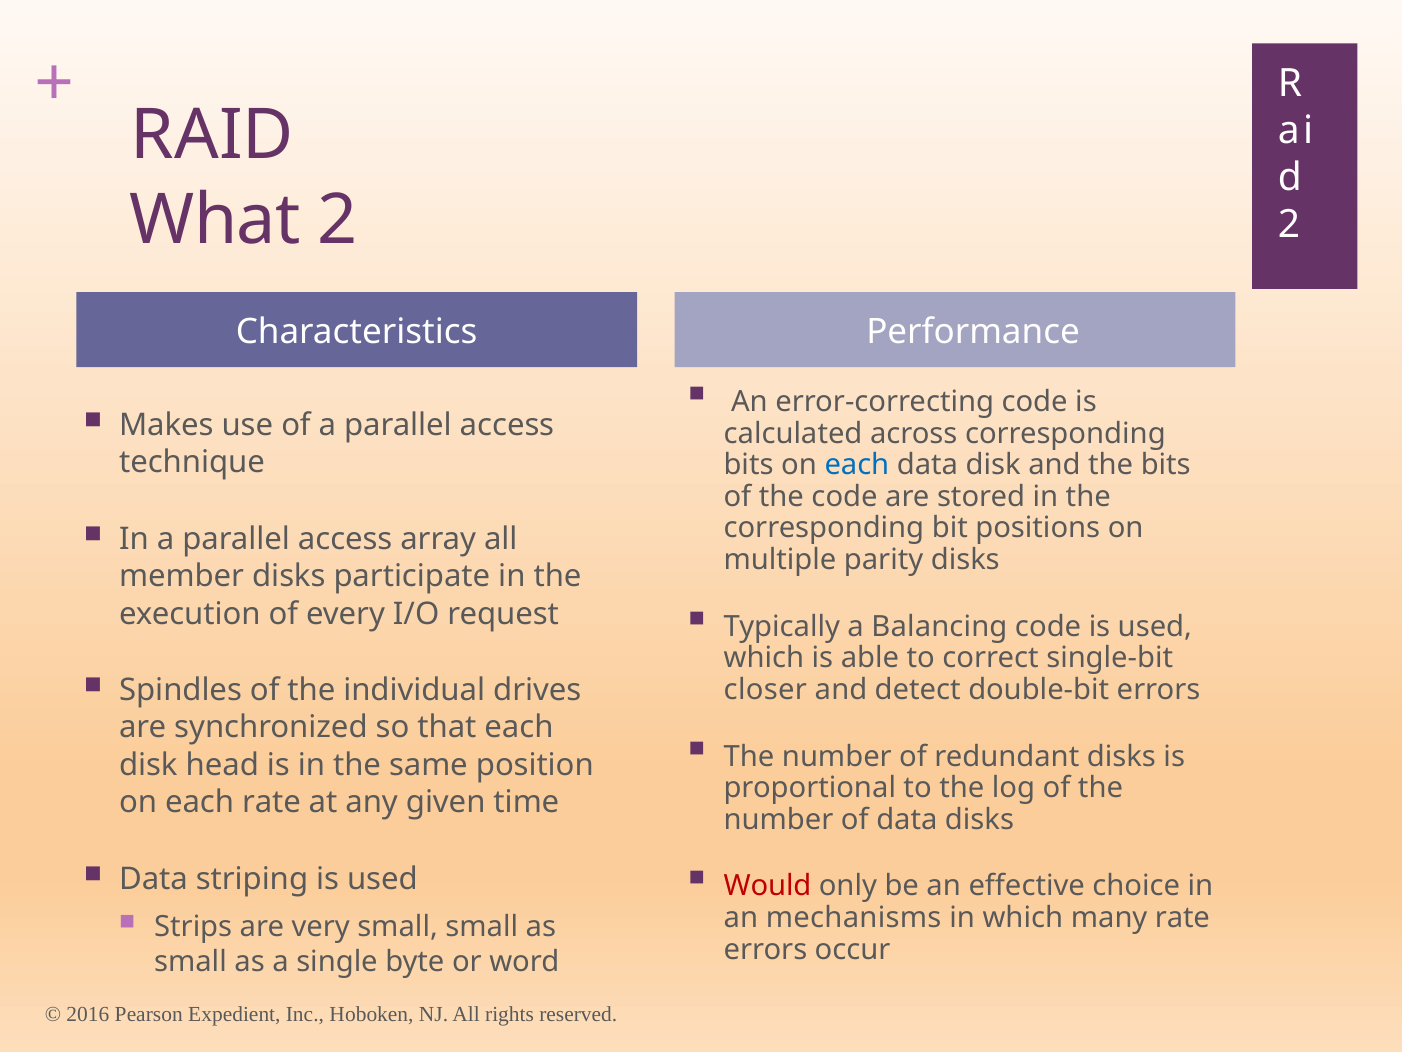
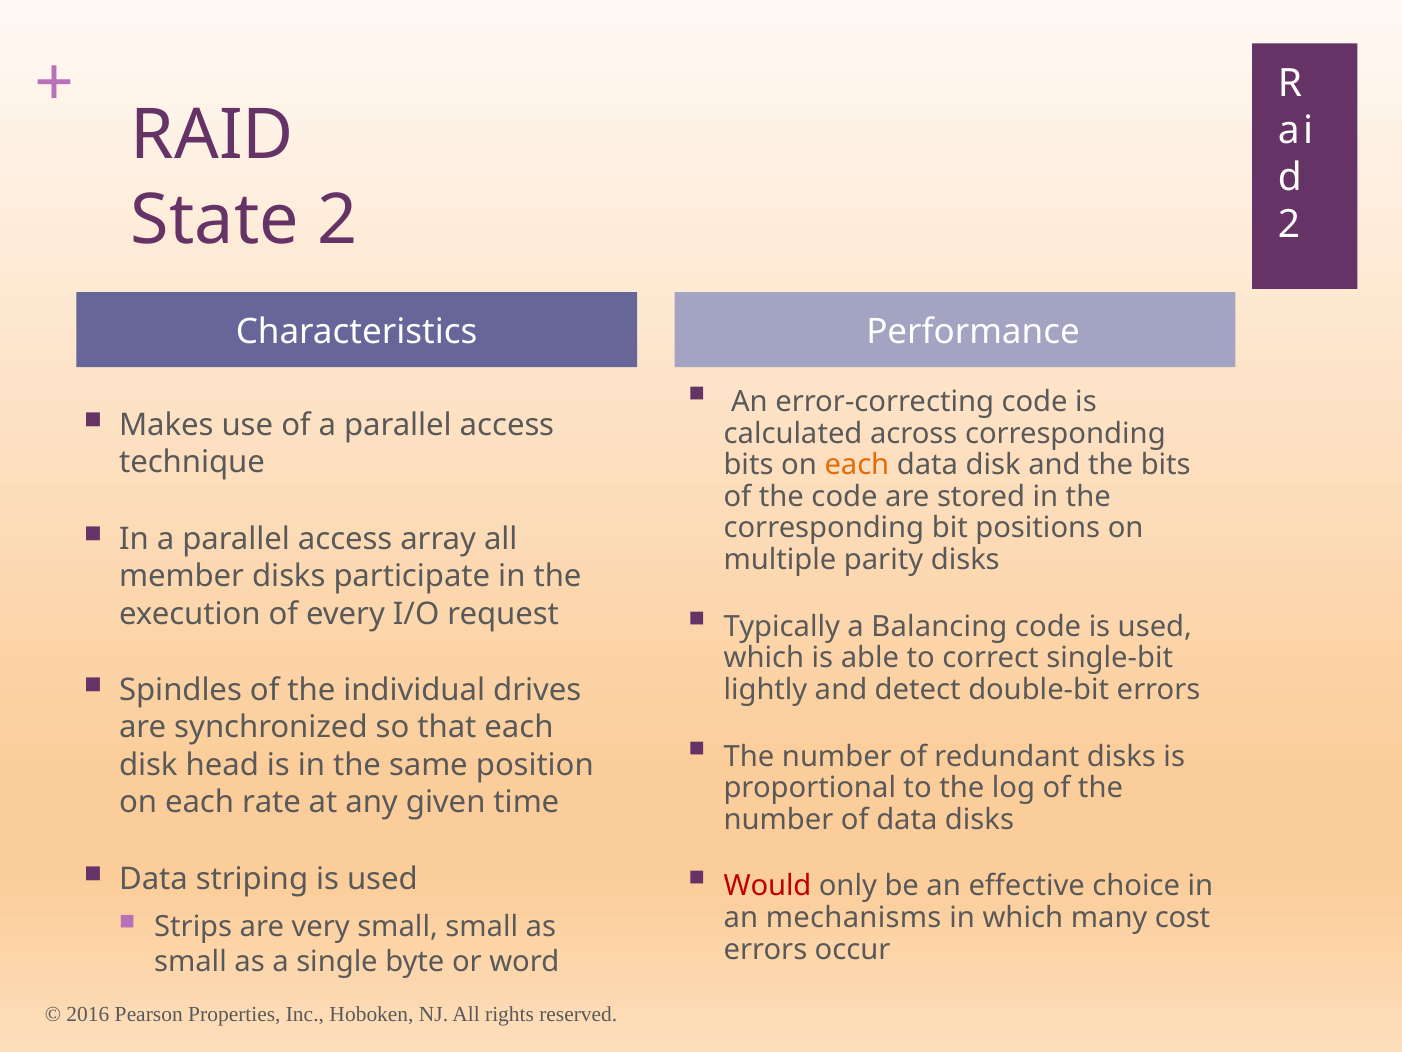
What: What -> State
each at (857, 465) colour: blue -> orange
closer: closer -> lightly
many rate: rate -> cost
Expedient: Expedient -> Properties
